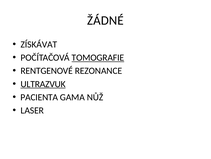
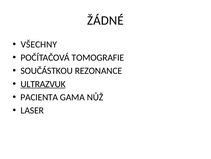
ZÍSKÁVAT: ZÍSKÁVAT -> VŠECHNY
TOMOGRAFIE underline: present -> none
RENTGENOVÉ: RENTGENOVÉ -> SOUČÁSTKOU
